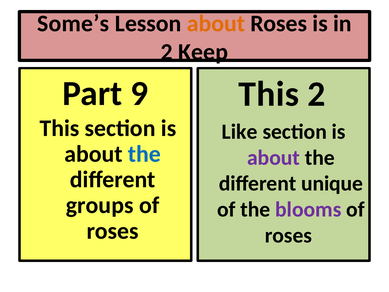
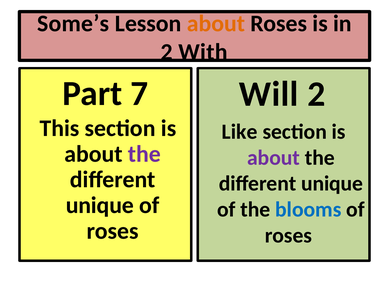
Keep: Keep -> With
9: 9 -> 7
This at (269, 94): This -> Will
the at (144, 154) colour: blue -> purple
groups at (100, 205): groups -> unique
blooms colour: purple -> blue
